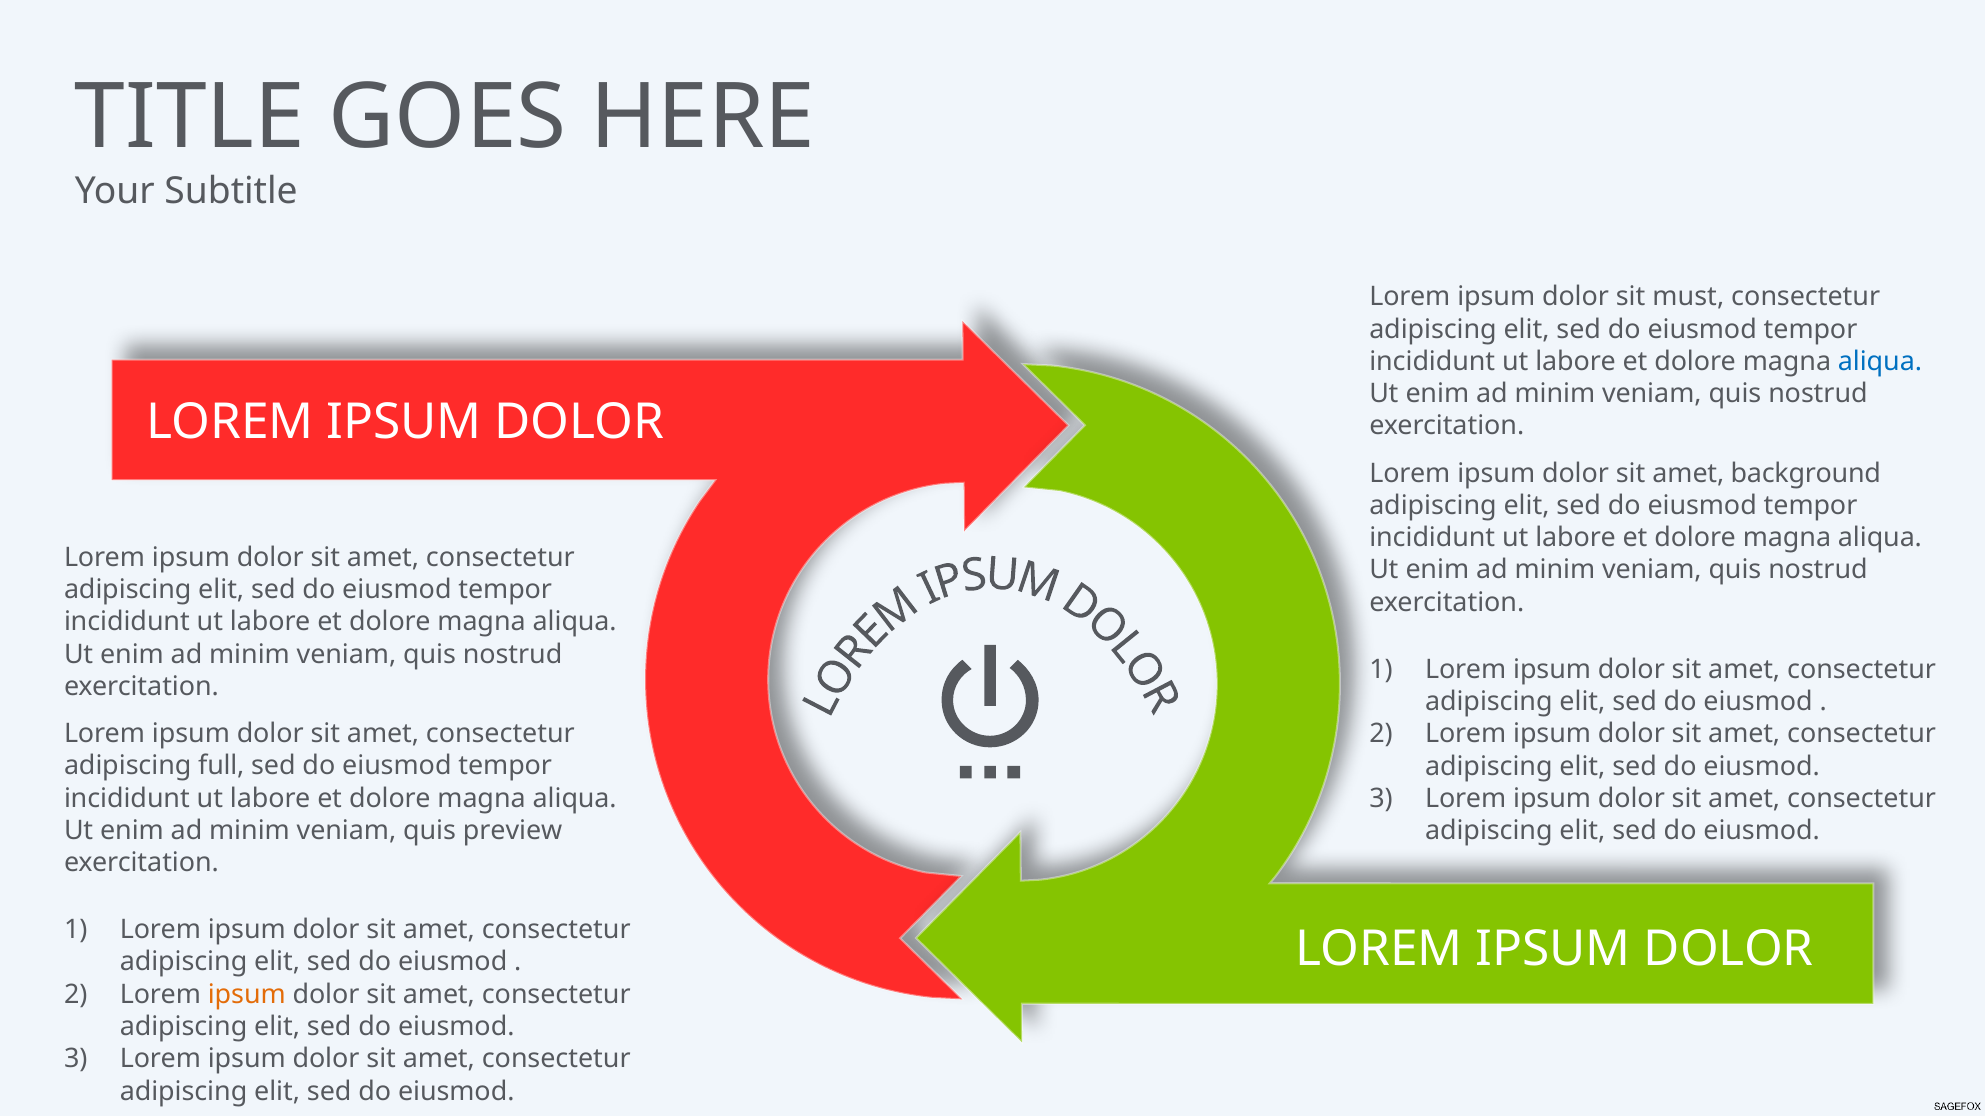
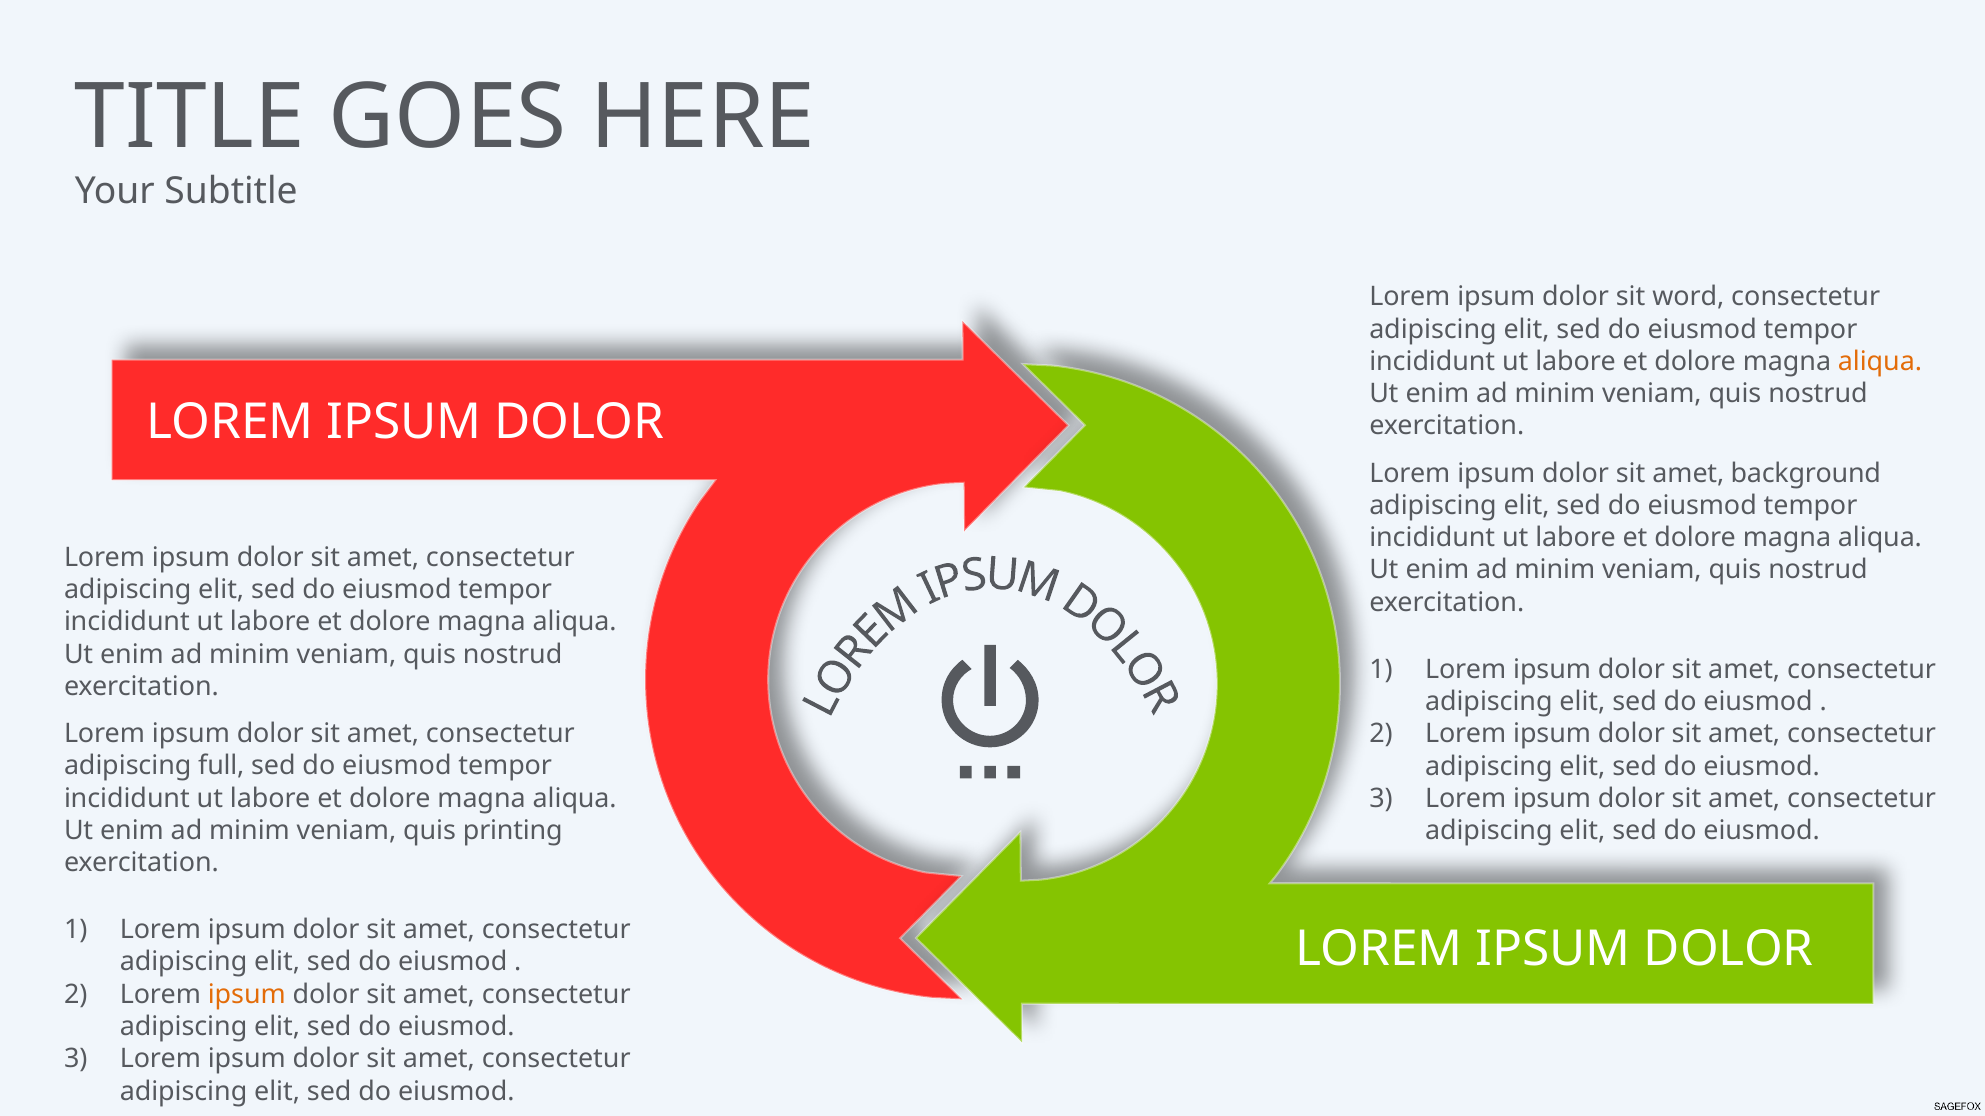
must: must -> word
aliqua at (1880, 362) colour: blue -> orange
preview: preview -> printing
